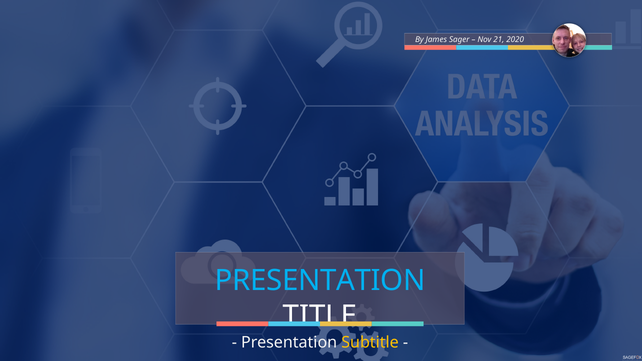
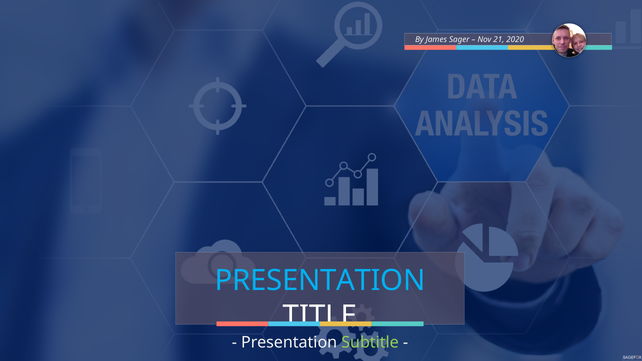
Subtitle colour: yellow -> light green
